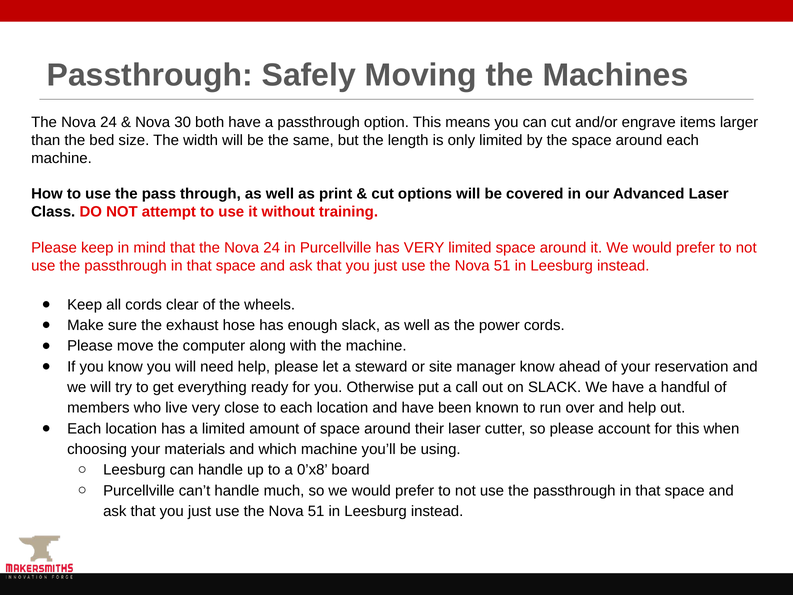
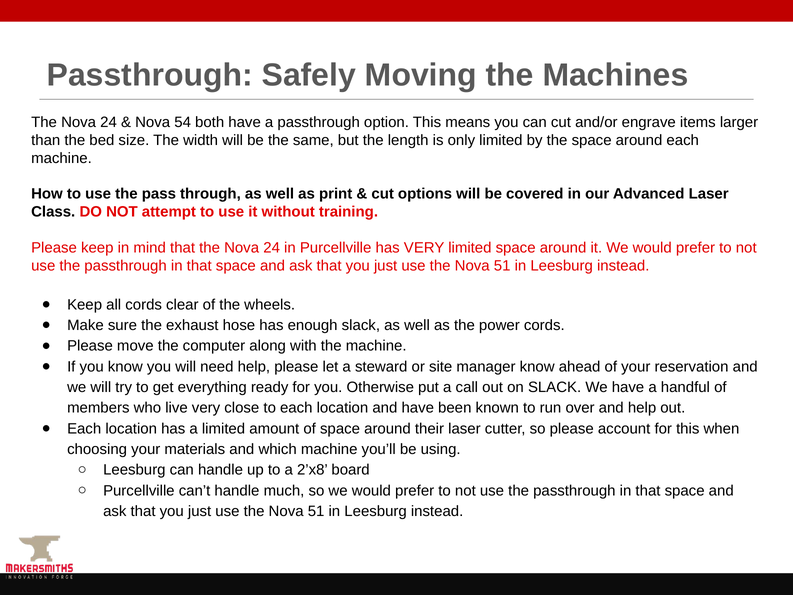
30: 30 -> 54
0’x8: 0’x8 -> 2’x8
